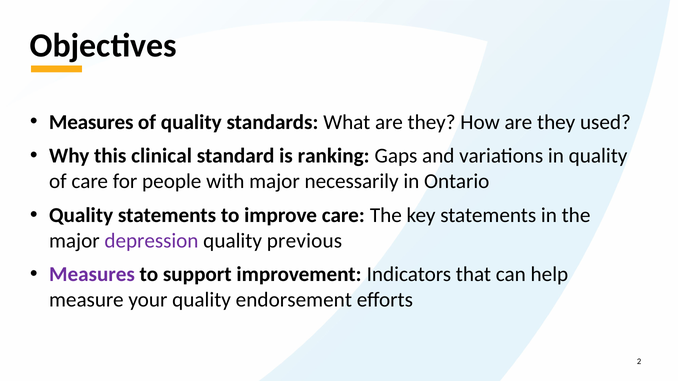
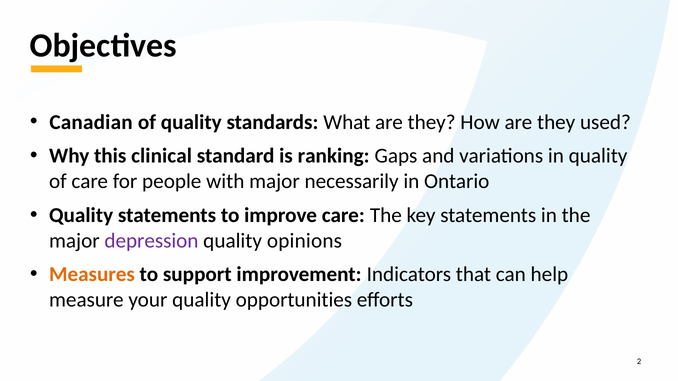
Measures at (91, 122): Measures -> Canadian
previous: previous -> opinions
Measures at (92, 275) colour: purple -> orange
endorsement: endorsement -> opportunities
